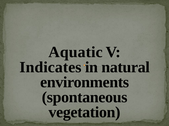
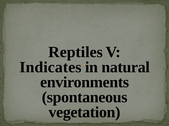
Aquatic: Aquatic -> Reptiles
